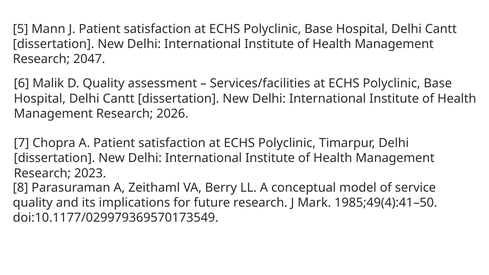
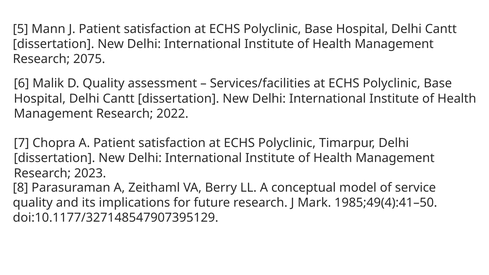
2047: 2047 -> 2075
2026: 2026 -> 2022
doi:10.1177/029979369570173549: doi:10.1177/029979369570173549 -> doi:10.1177/327148547907395129
